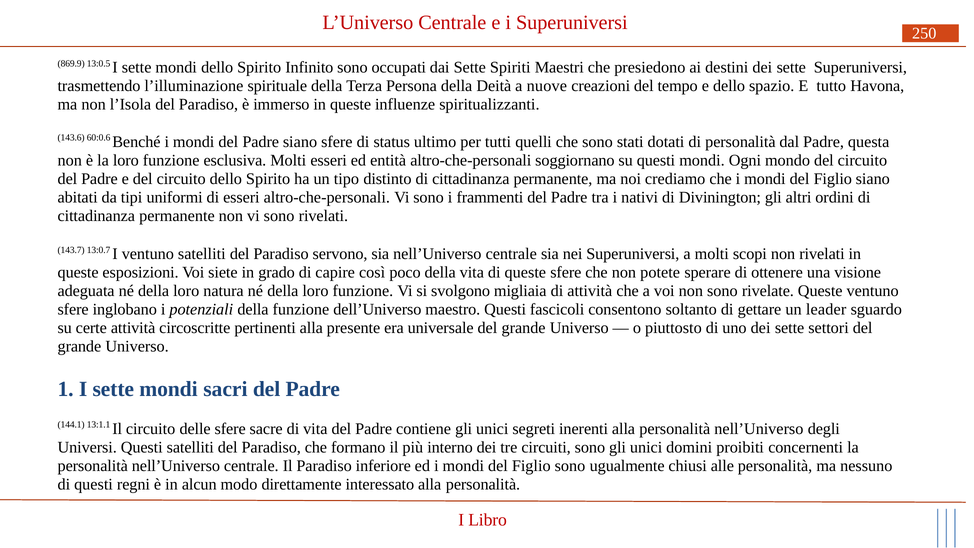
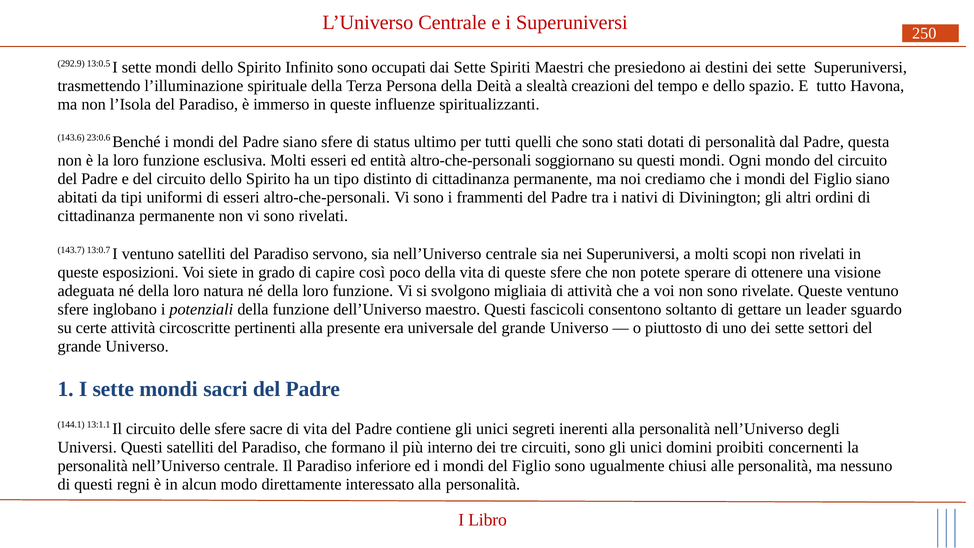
869.9: 869.9 -> 292.9
nuove: nuove -> slealtà
60:0.6: 60:0.6 -> 23:0.6
